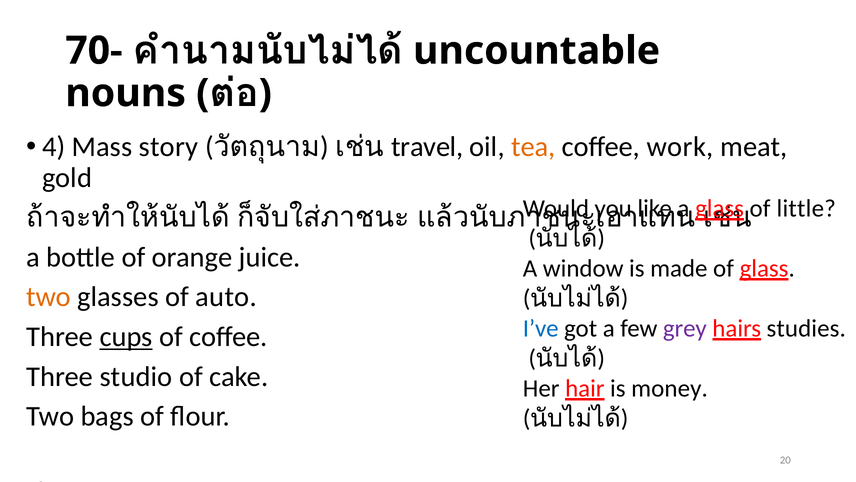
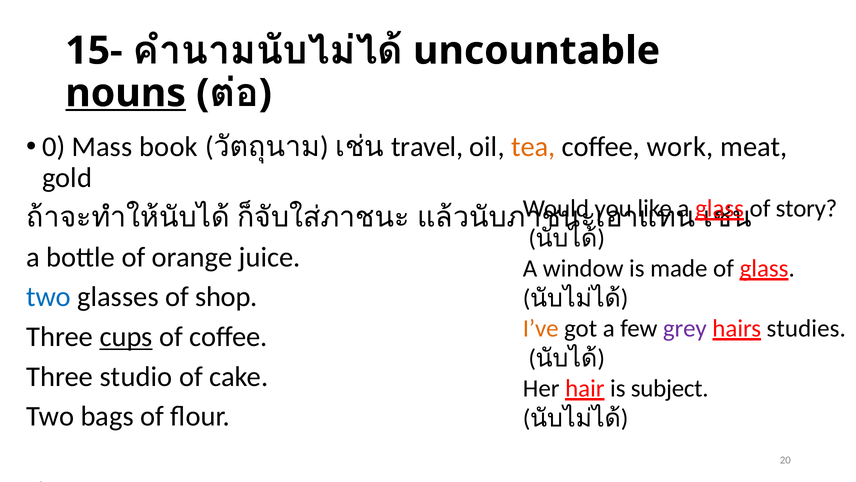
70-: 70- -> 15-
nouns underline: none -> present
4: 4 -> 0
story: story -> book
of little: little -> story
two at (49, 297) colour: orange -> blue
auto: auto -> shop
I’ve colour: blue -> orange
money: money -> subject
